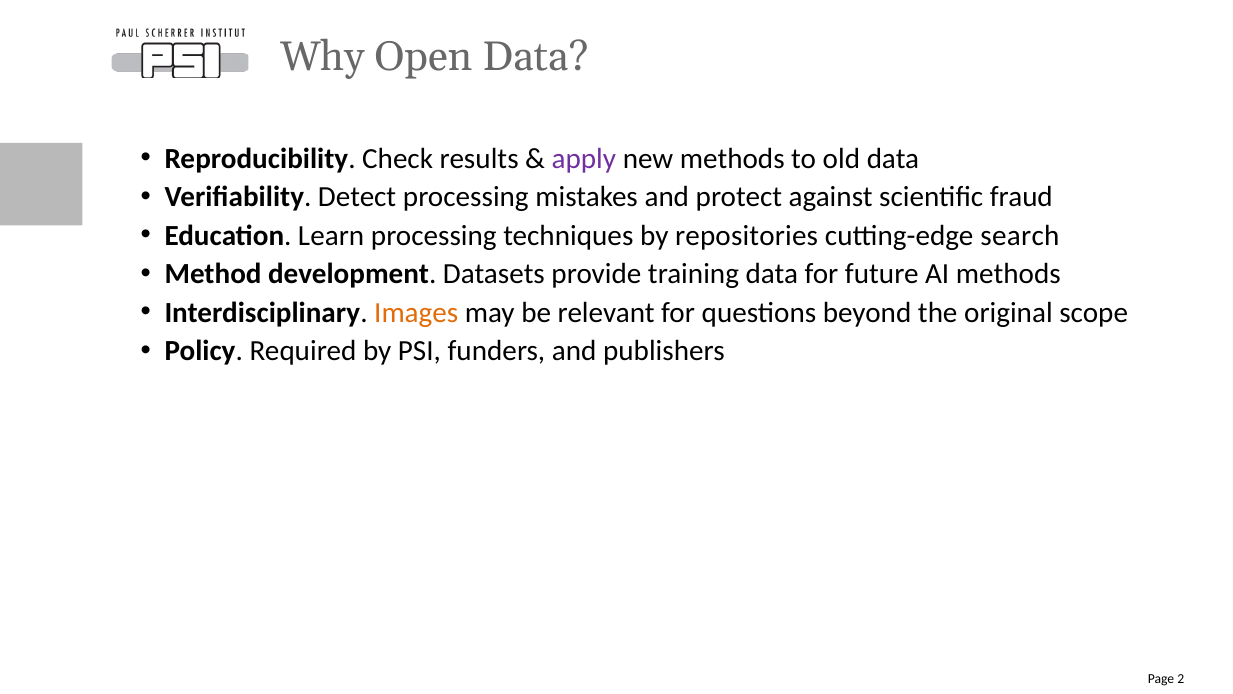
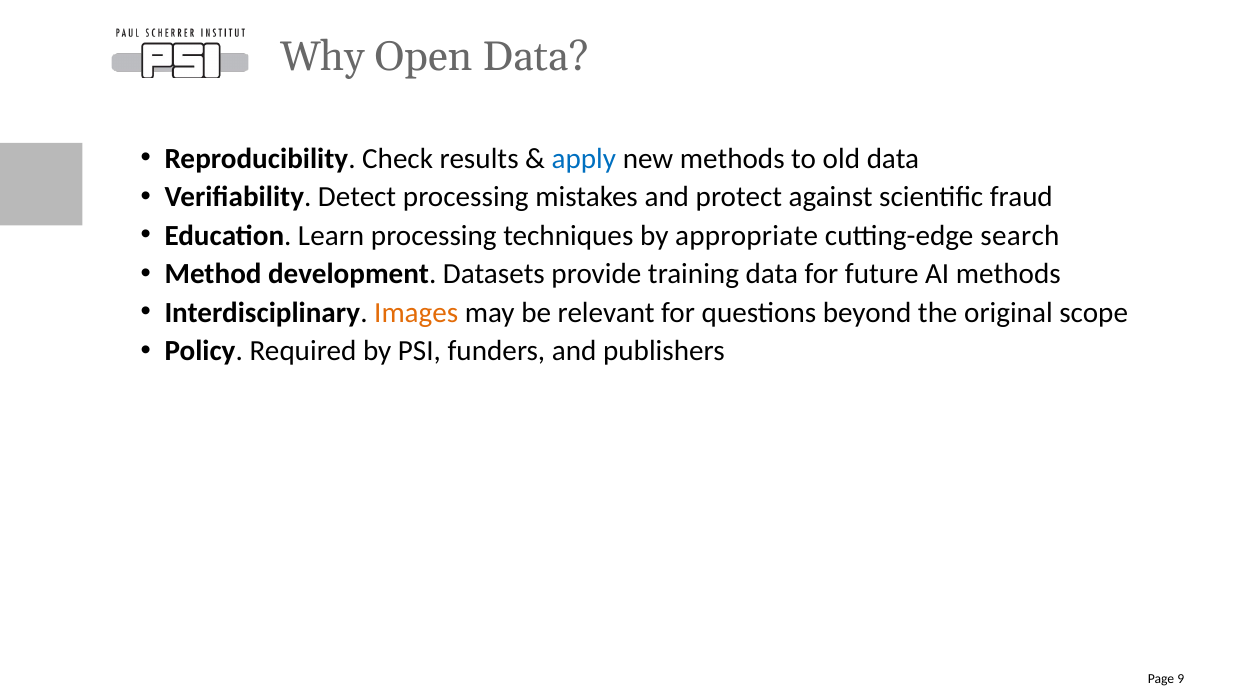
apply colour: purple -> blue
repositories: repositories -> appropriate
2: 2 -> 9
